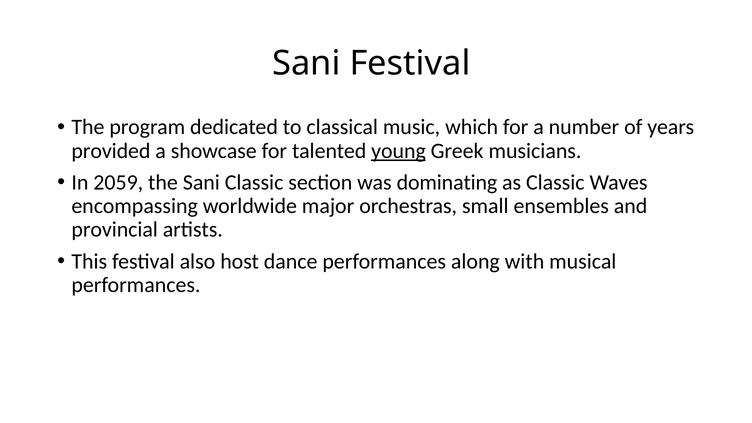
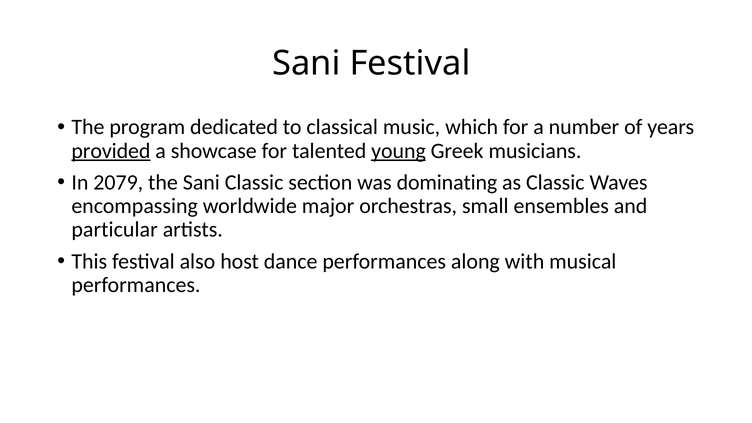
provided underline: none -> present
2059: 2059 -> 2079
provincial: provincial -> particular
